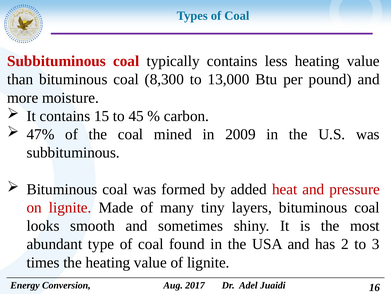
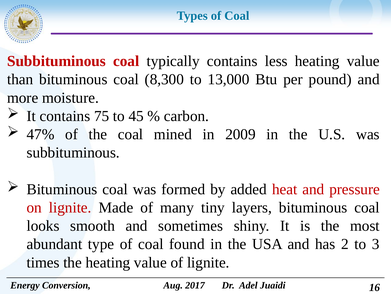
15: 15 -> 75
